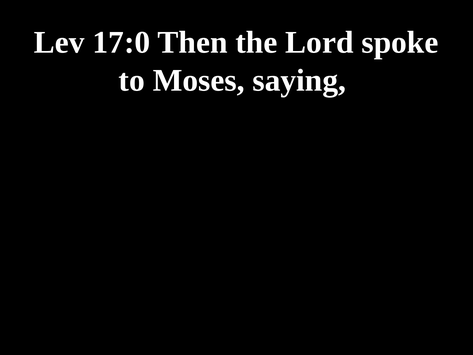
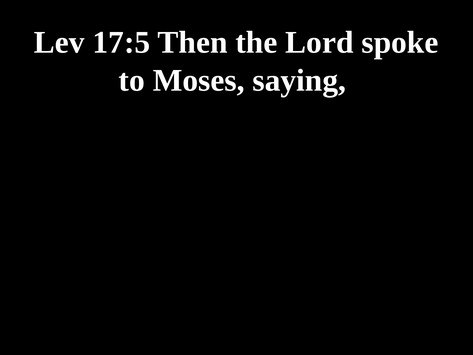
17:0: 17:0 -> 17:5
